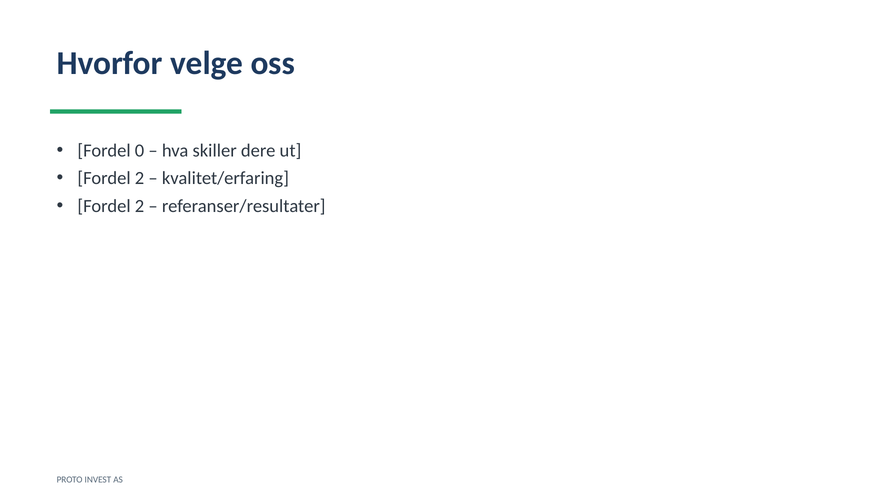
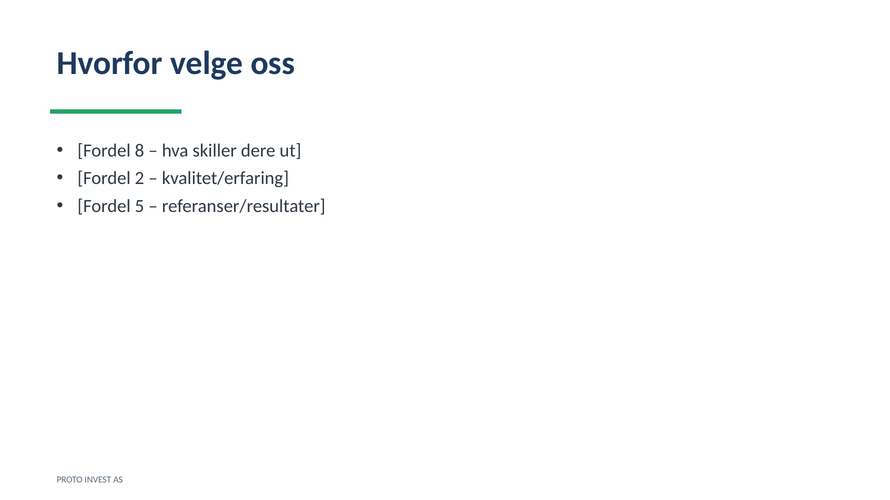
0: 0 -> 8
2 at (140, 206): 2 -> 5
